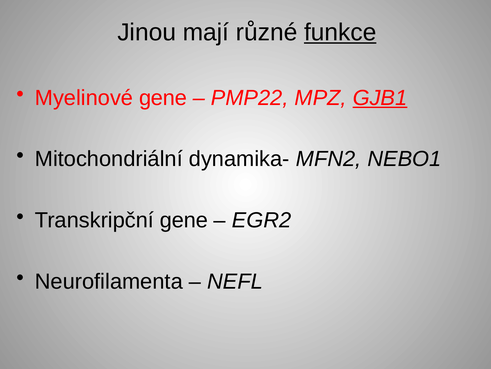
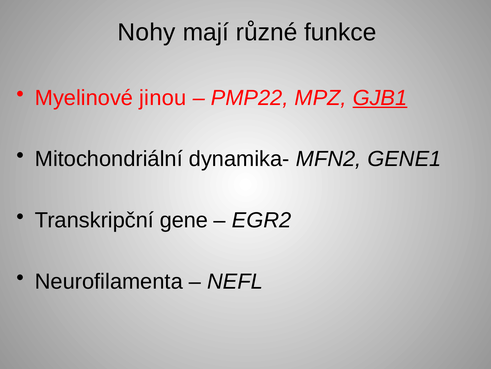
Jinou: Jinou -> Nohy
funkce underline: present -> none
Myelinové gene: gene -> jinou
NEBO1: NEBO1 -> GENE1
